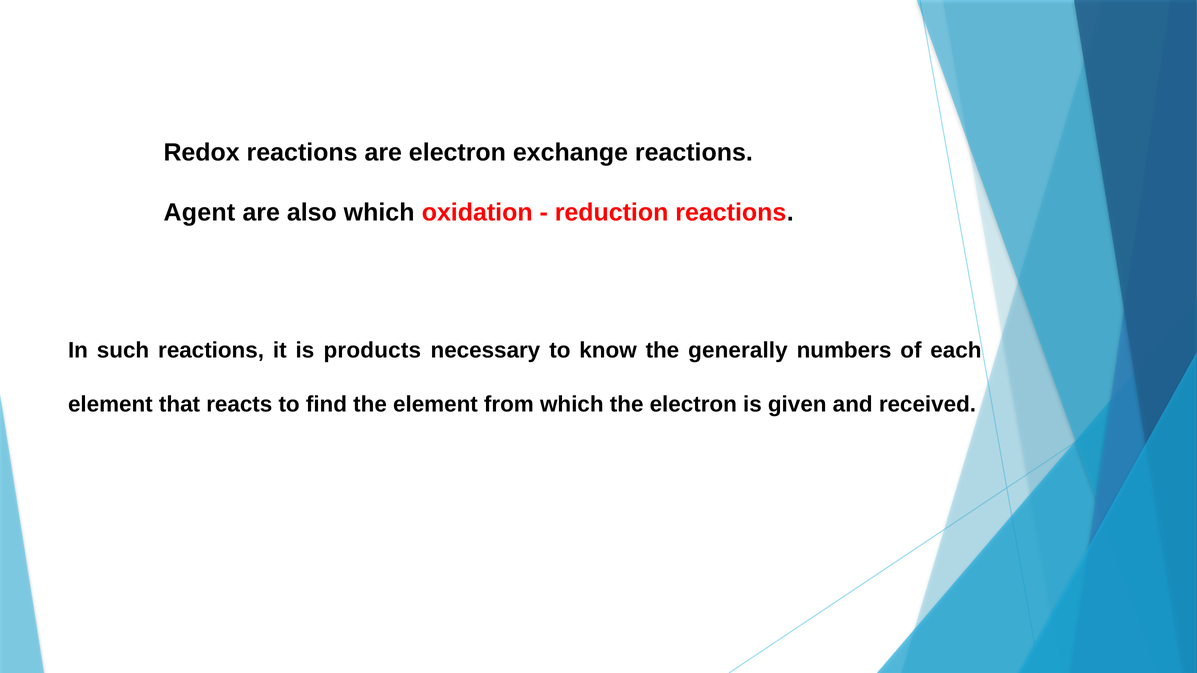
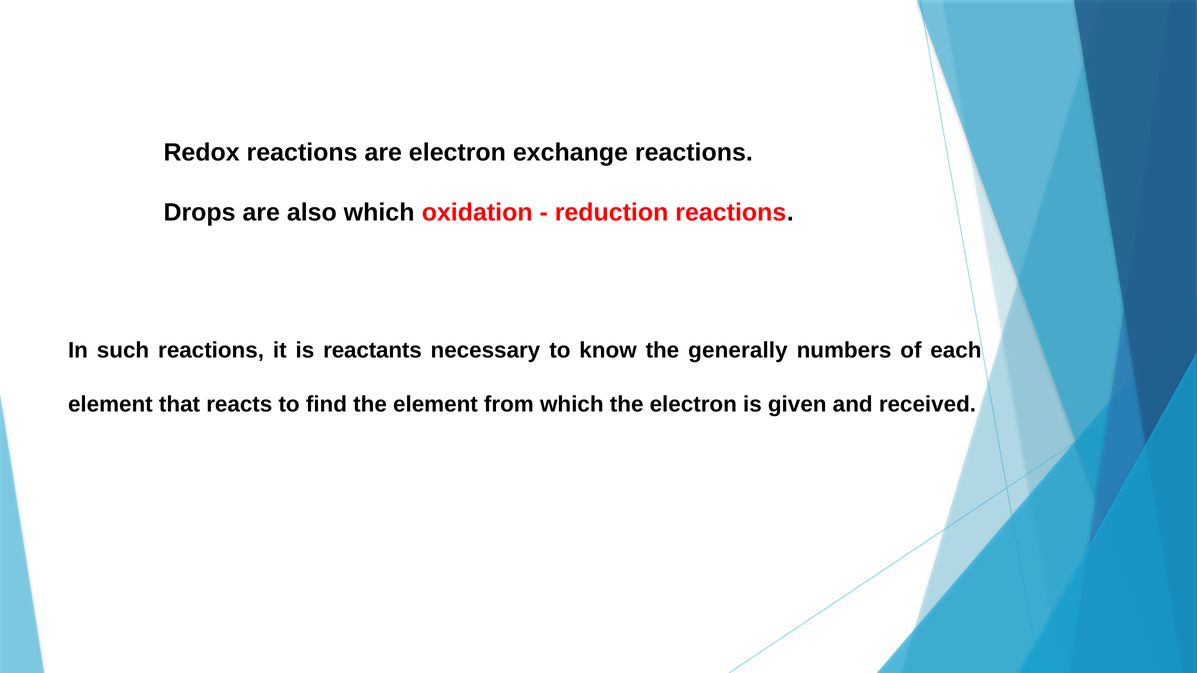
Agent: Agent -> Drops
products: products -> reactants
